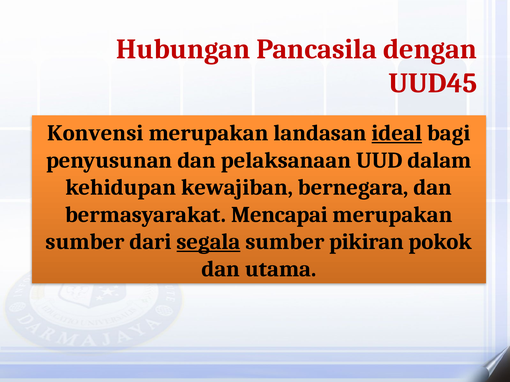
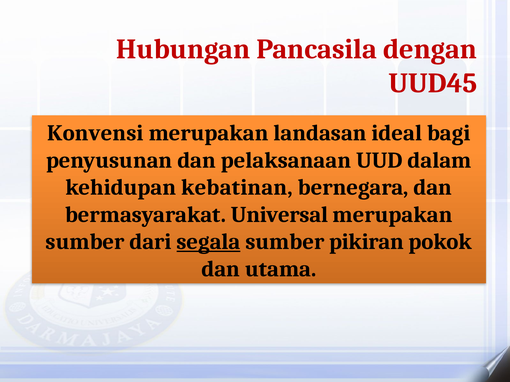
ideal underline: present -> none
kewajiban: kewajiban -> kebatinan
Mencapai: Mencapai -> Universal
